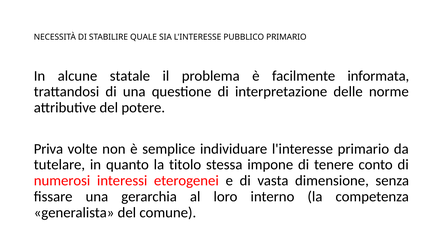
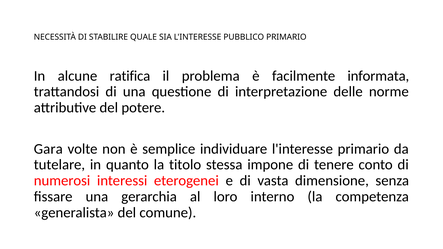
statale: statale -> ratifica
Priva: Priva -> Gara
